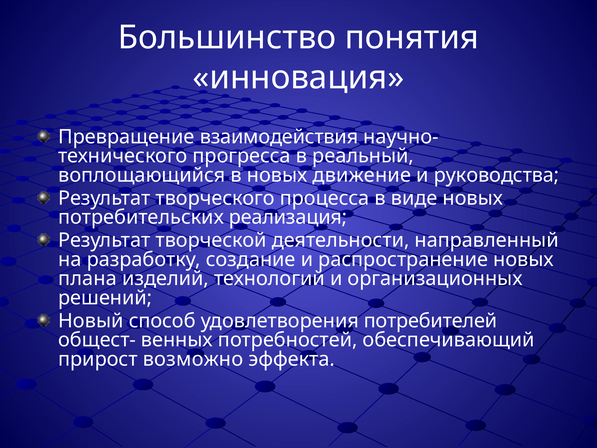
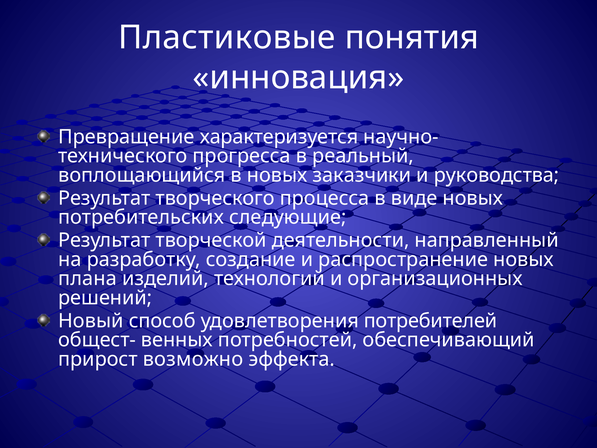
Большинство: Большинство -> Пластиковые
взаимодействия: взаимодействия -> характеризуется
движение: движение -> заказчики
реализация: реализация -> следующие
